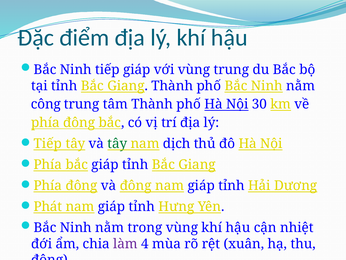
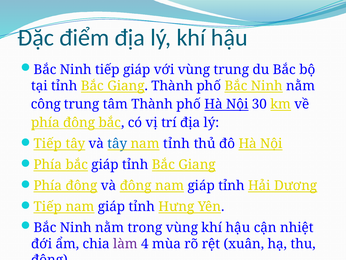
tây at (117, 143) colour: green -> blue
nam dịch: dịch -> tỉnh
Phát at (48, 206): Phát -> Tiếp
